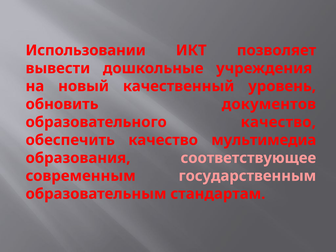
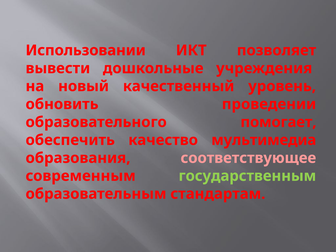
документов: документов -> проведении
образовательного качество: качество -> помогает
государственным colour: pink -> light green
